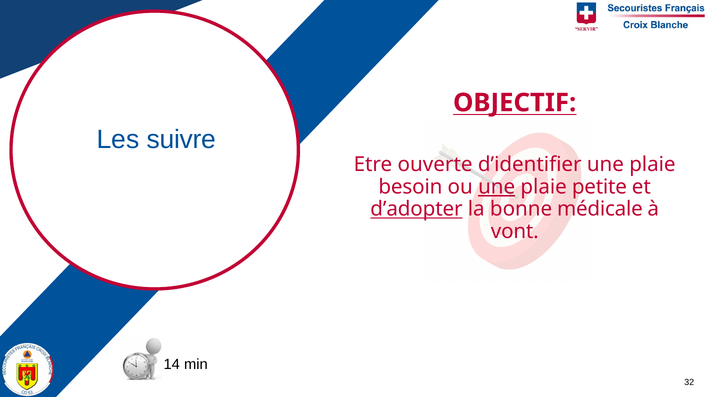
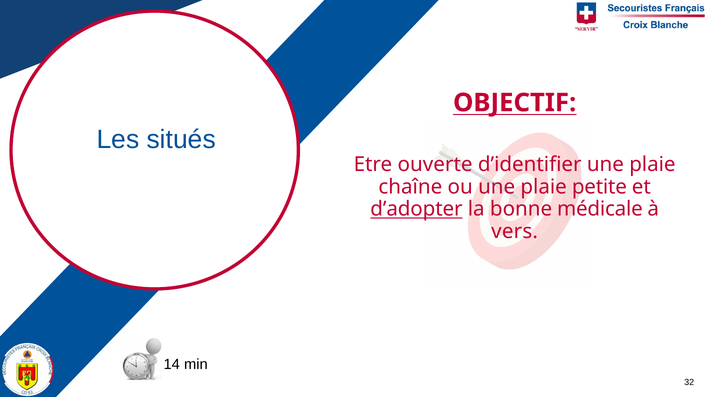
suivre: suivre -> situés
besoin: besoin -> chaîne
une at (497, 187) underline: present -> none
vont: vont -> vers
